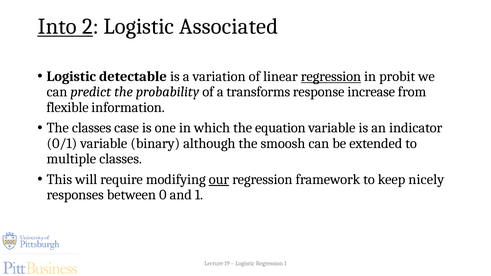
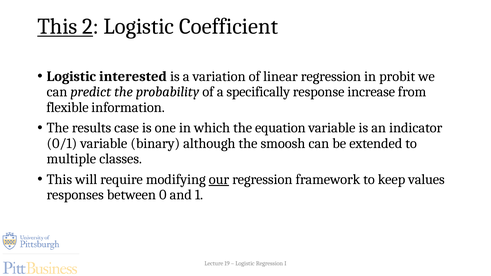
Into at (57, 27): Into -> This
Associated: Associated -> Coefficient
detectable: detectable -> interested
regression at (331, 77) underline: present -> none
transforms: transforms -> specifically
The classes: classes -> results
nicely: nicely -> values
